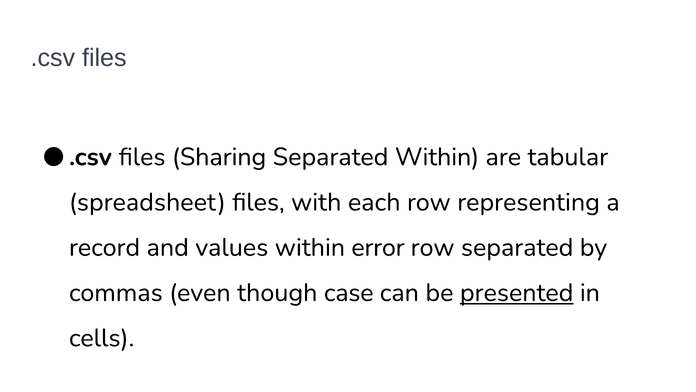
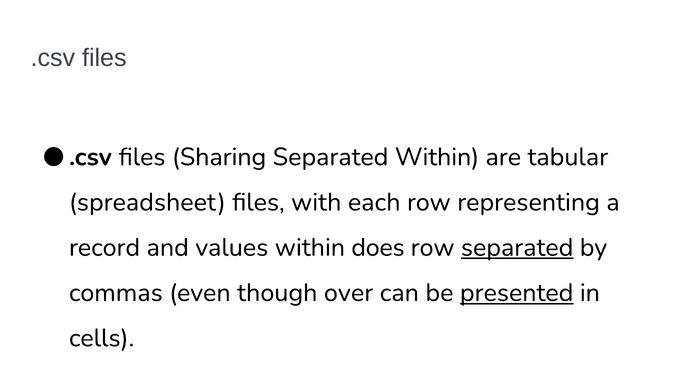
error: error -> does
separated at (517, 247) underline: none -> present
case: case -> over
